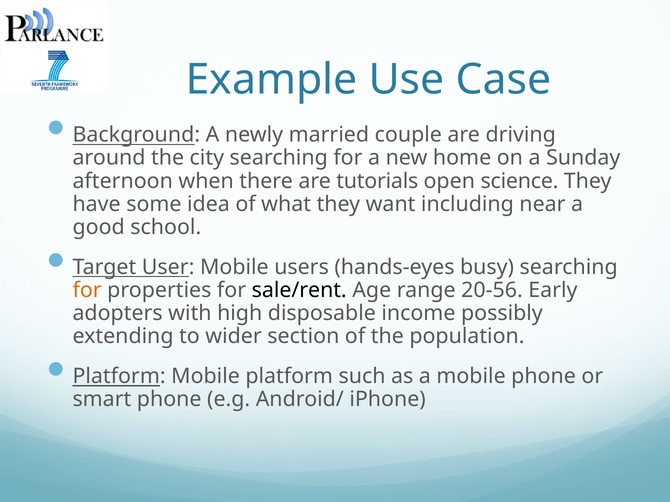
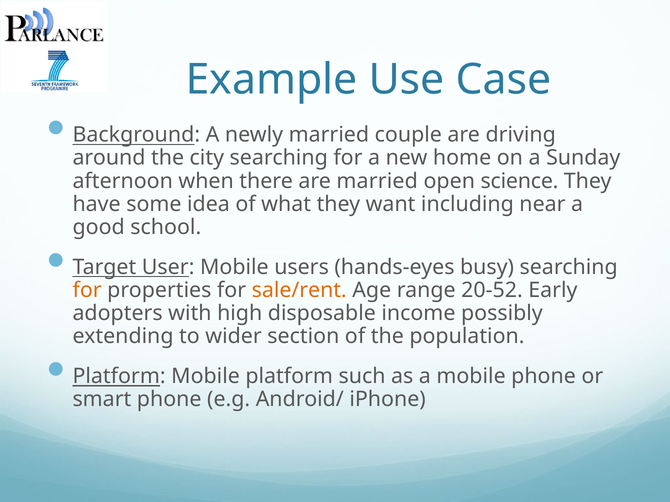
are tutorials: tutorials -> married
sale/rent colour: black -> orange
20-56: 20-56 -> 20-52
